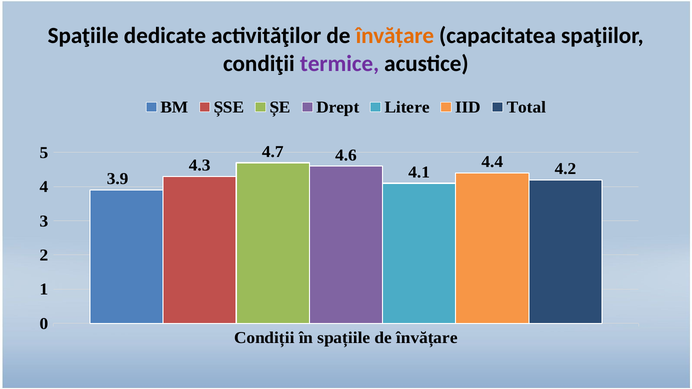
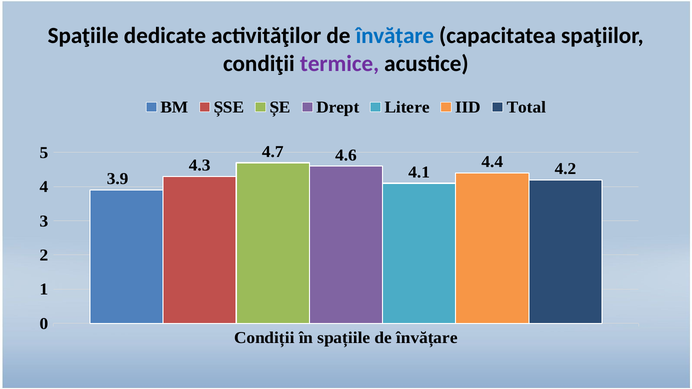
învăţare colour: orange -> blue
